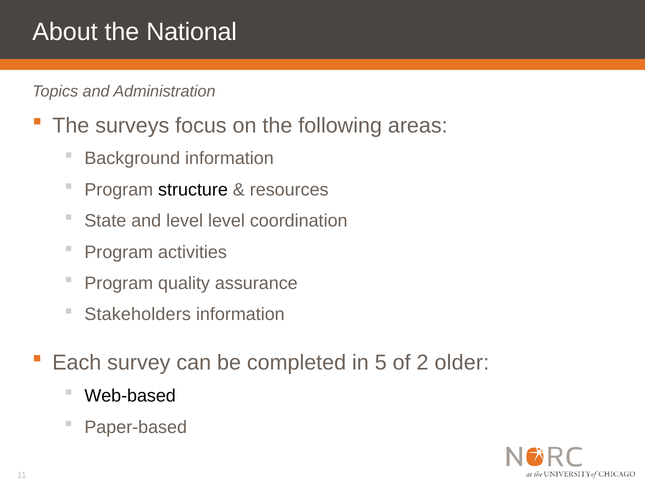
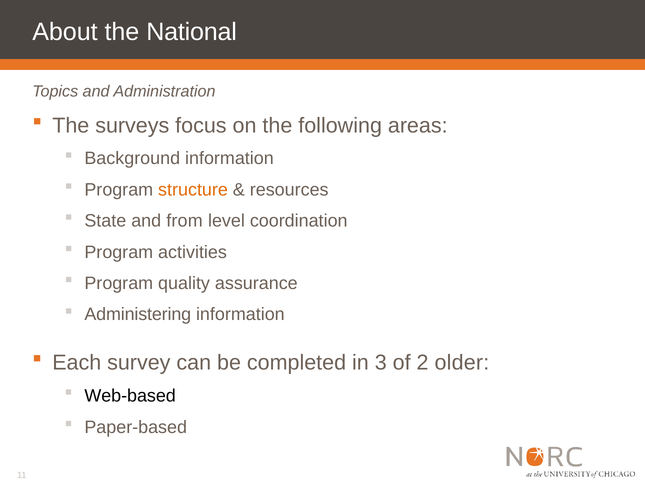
structure colour: black -> orange
and level: level -> from
Stakeholders: Stakeholders -> Administering
5: 5 -> 3
